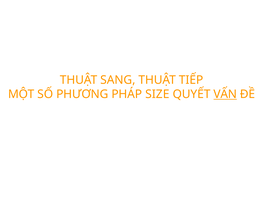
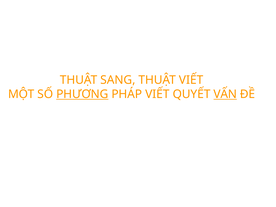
THUẬT TIẾP: TIẾP -> VIẾT
PHƯƠNG underline: none -> present
PHÁP SIZE: SIZE -> VIẾT
